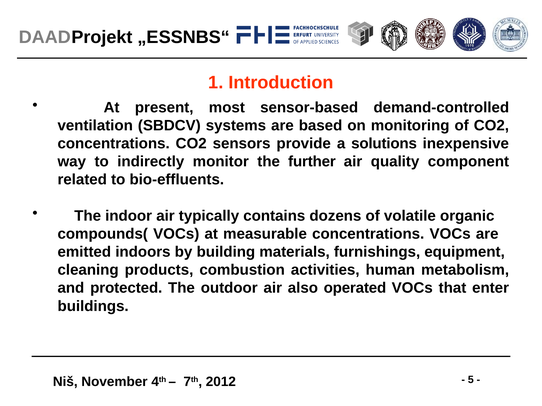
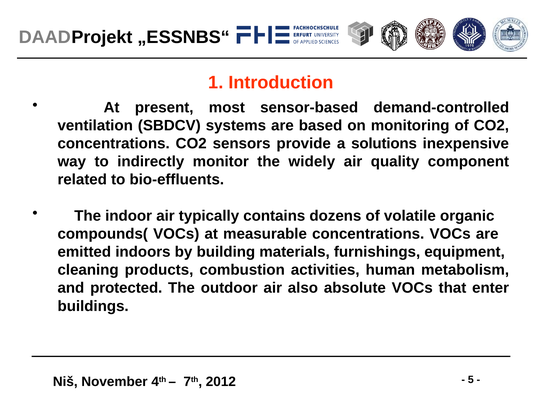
further: further -> widely
operated: operated -> absolute
